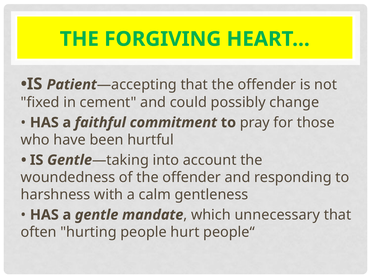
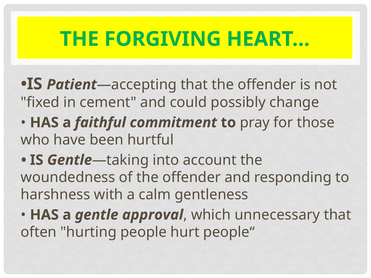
mandate: mandate -> approval
